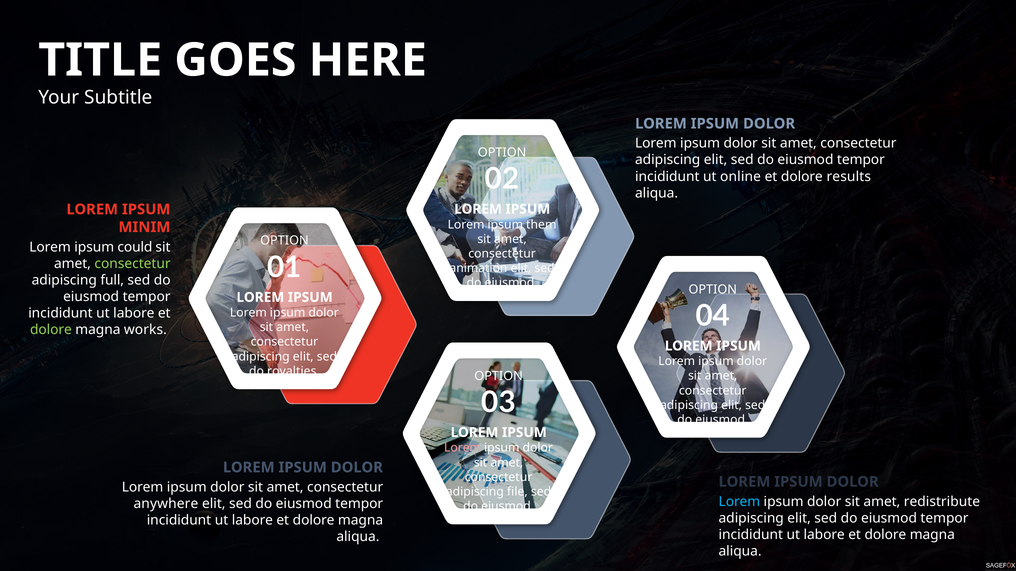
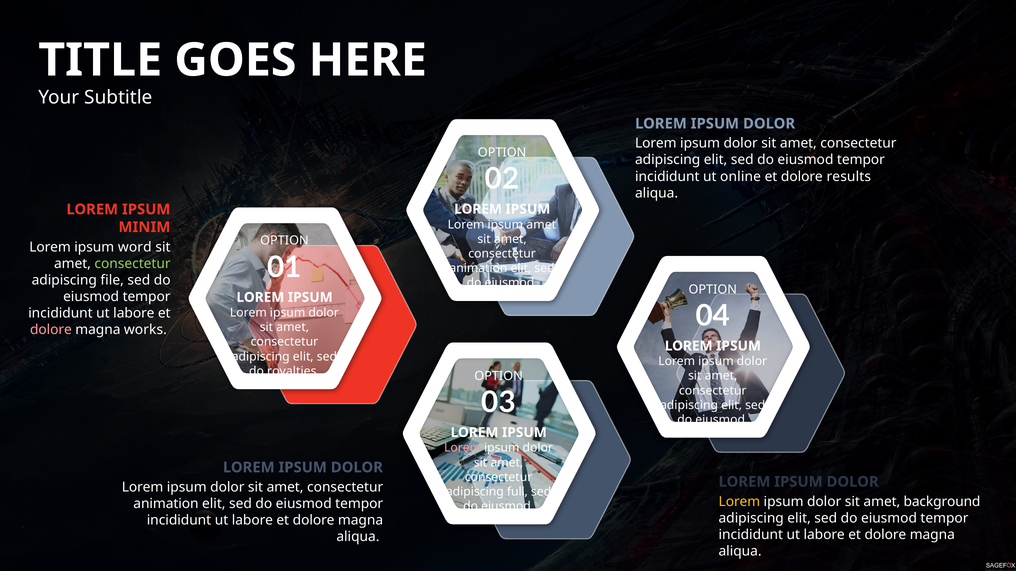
ipsum them: them -> amet
could: could -> word
full: full -> file
dolore at (51, 330) colour: light green -> pink
file: file -> full
Lorem at (739, 502) colour: light blue -> yellow
redistribute: redistribute -> background
anywhere at (166, 504): anywhere -> animation
